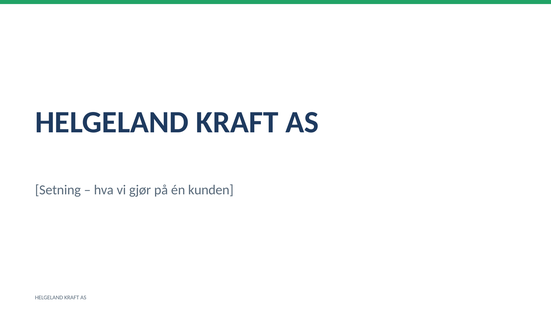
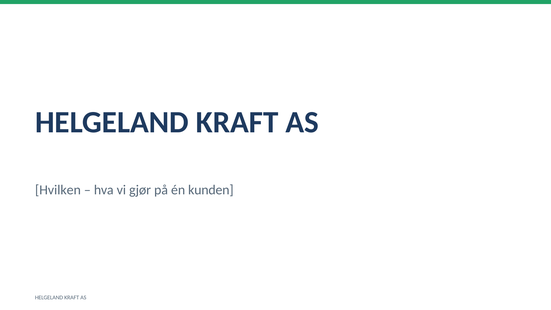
Setning: Setning -> Hvilken
